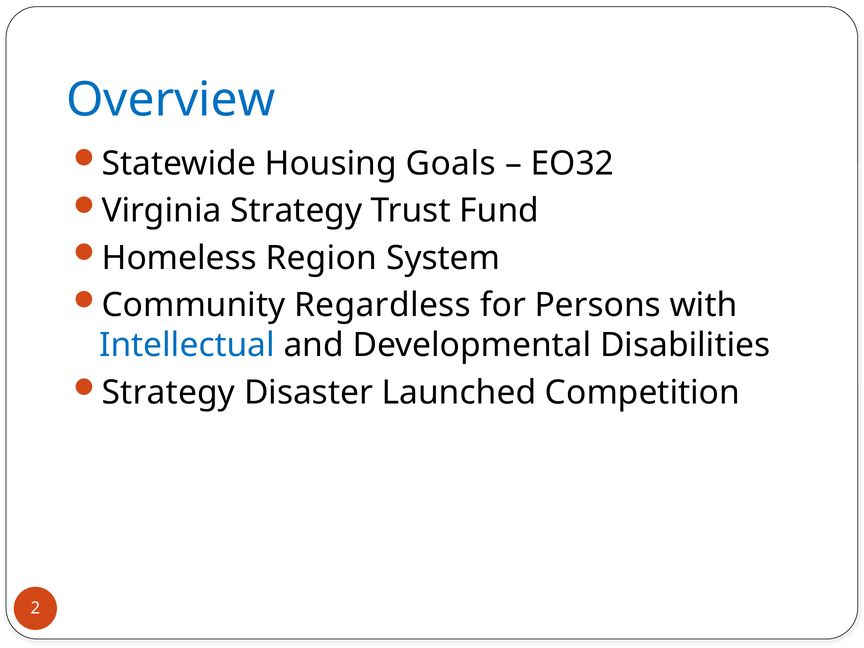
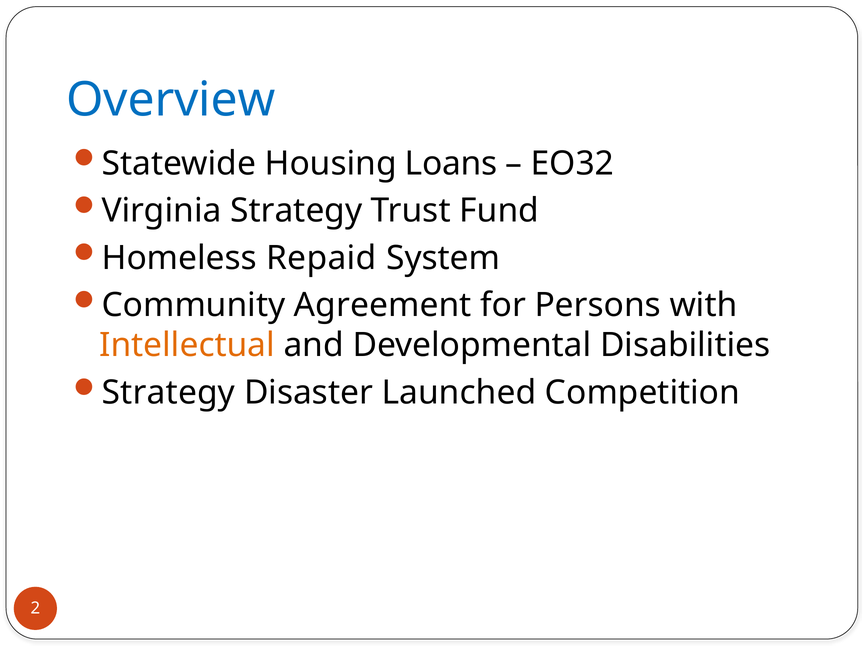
Goals: Goals -> Loans
Region: Region -> Repaid
Regardless: Regardless -> Agreement
Intellectual colour: blue -> orange
